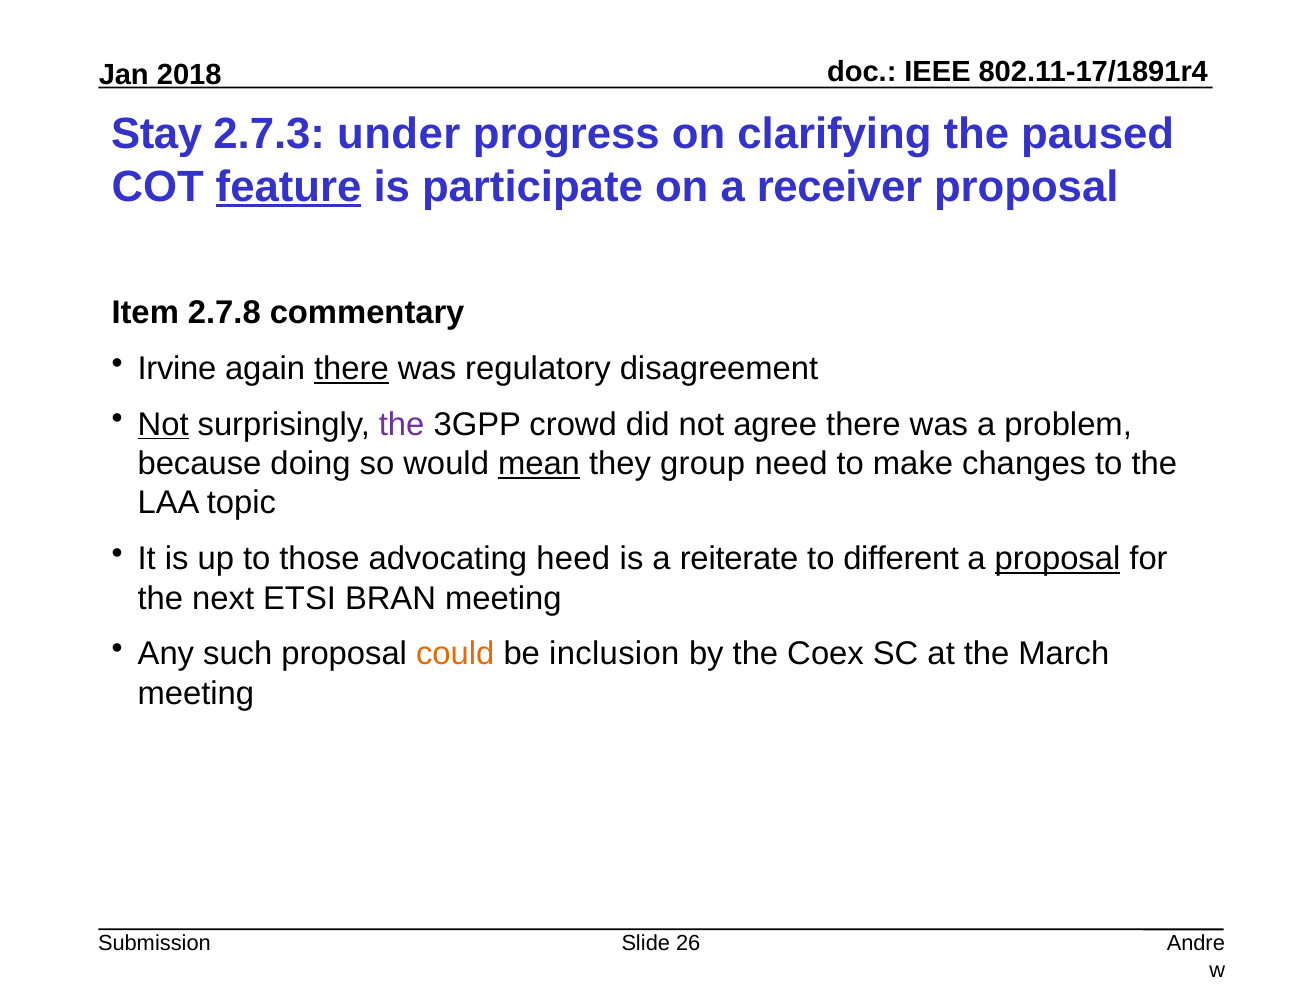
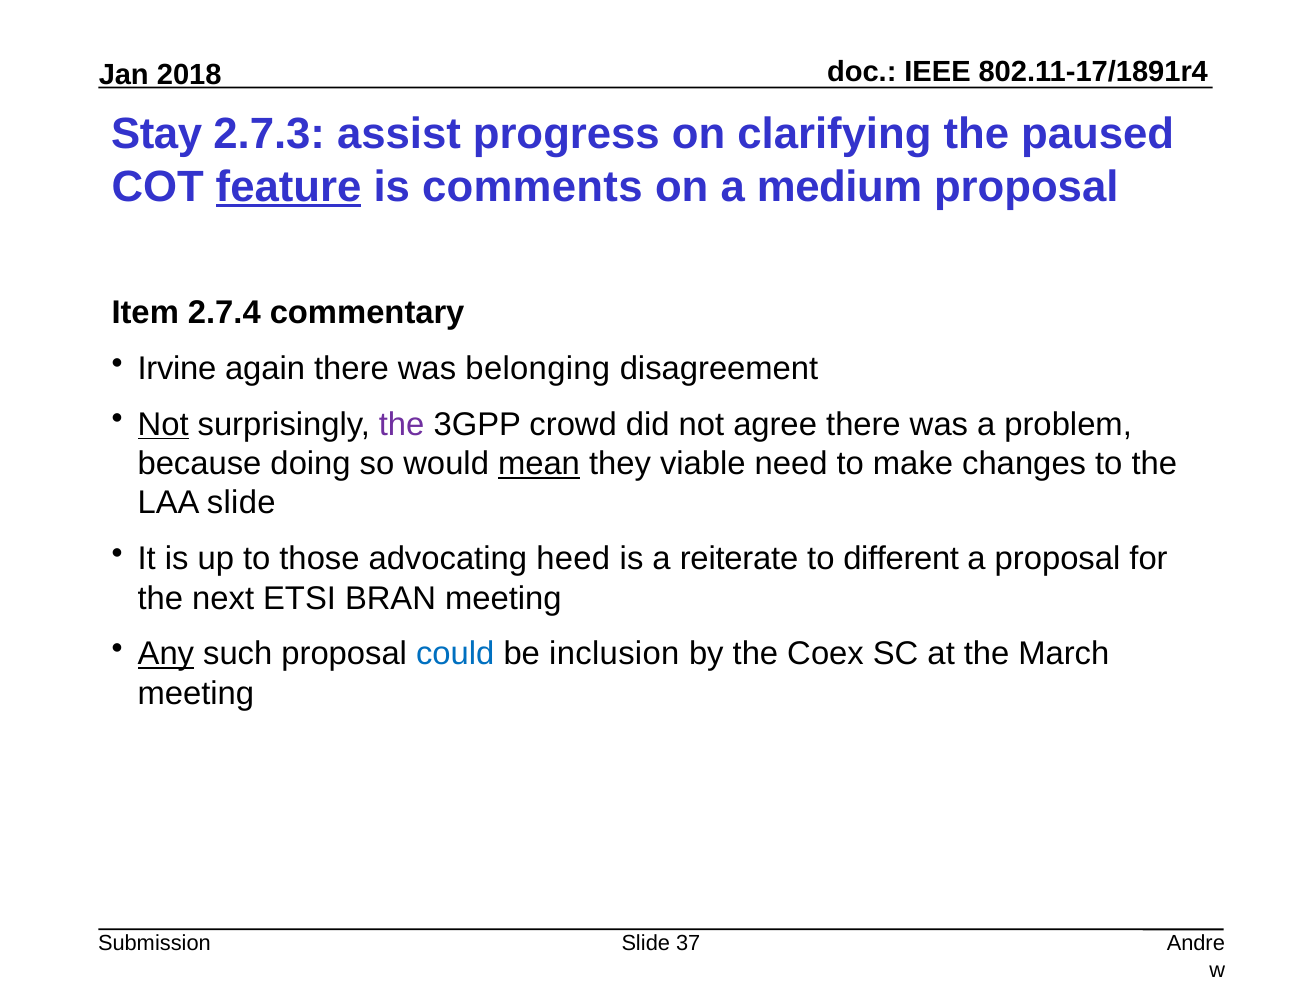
under: under -> assist
participate: participate -> comments
receiver: receiver -> medium
2.7.8: 2.7.8 -> 2.7.4
there at (351, 368) underline: present -> none
regulatory: regulatory -> belonging
group: group -> viable
LAA topic: topic -> slide
proposal at (1058, 558) underline: present -> none
Any underline: none -> present
could colour: orange -> blue
26: 26 -> 37
